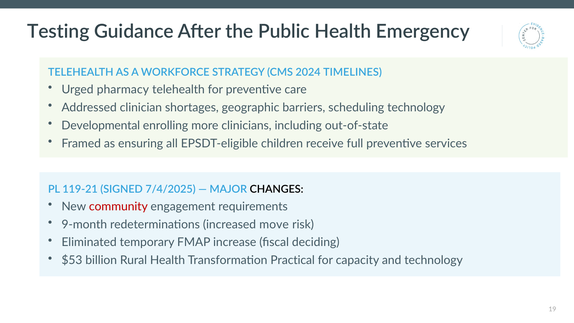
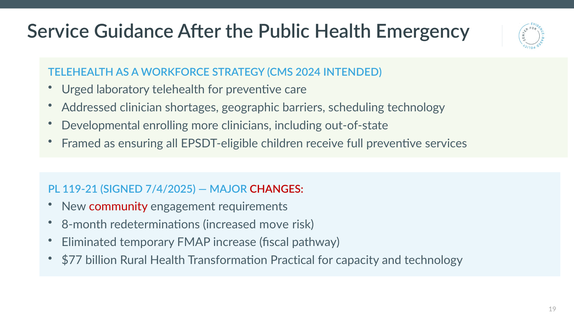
Testing: Testing -> Service
TIMELINES: TIMELINES -> INTENDED
pharmacy: pharmacy -> laboratory
CHANGES colour: black -> red
9-month: 9-month -> 8-month
deciding: deciding -> pathway
$53: $53 -> $77
